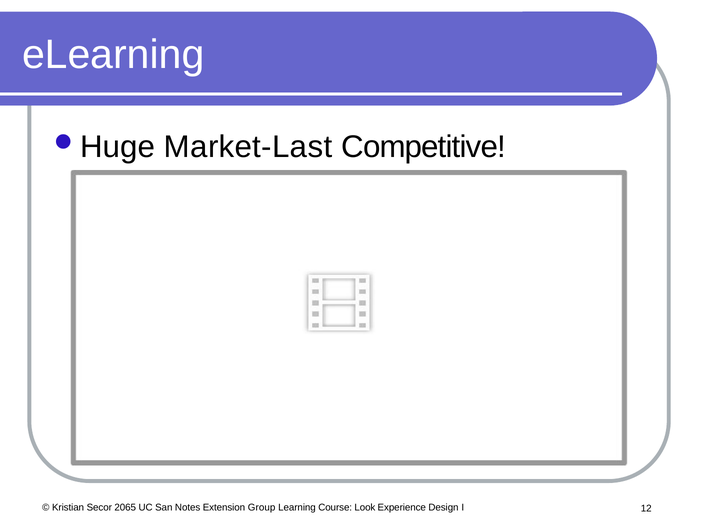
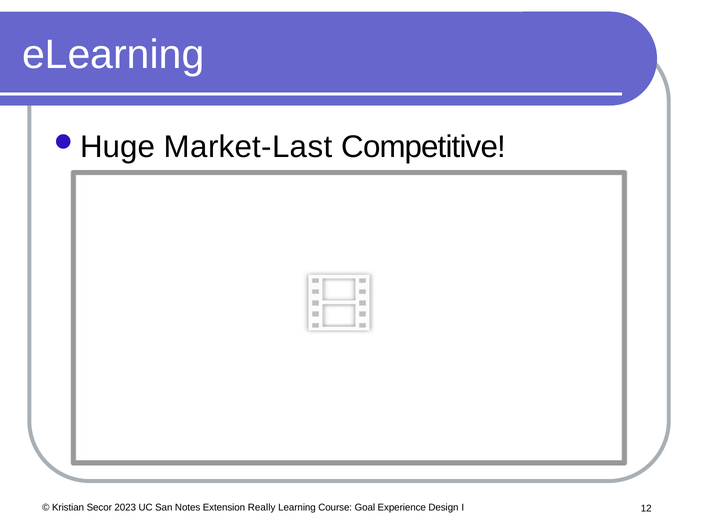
2065: 2065 -> 2023
Group: Group -> Really
Look: Look -> Goal
